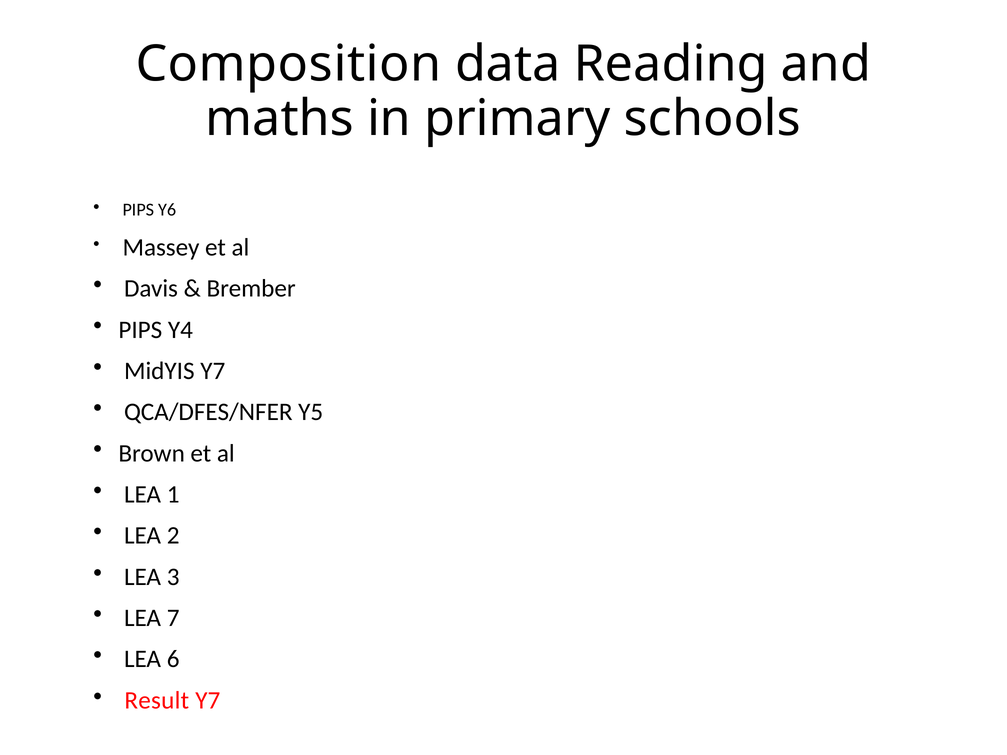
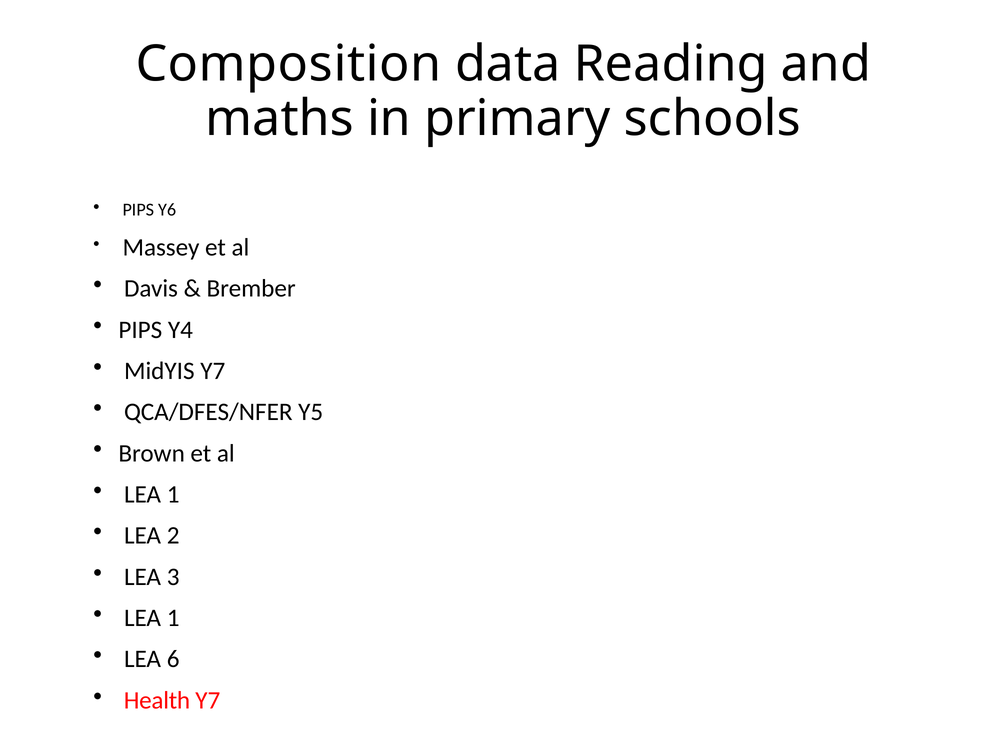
7 at (173, 618): 7 -> 1
Result: Result -> Health
